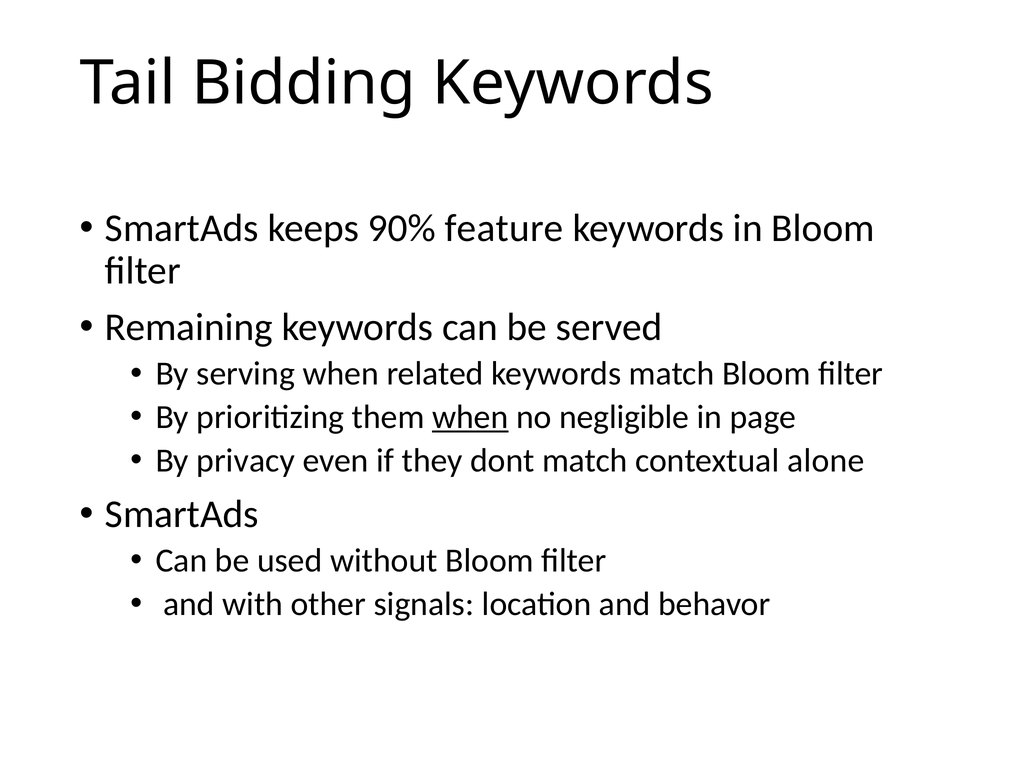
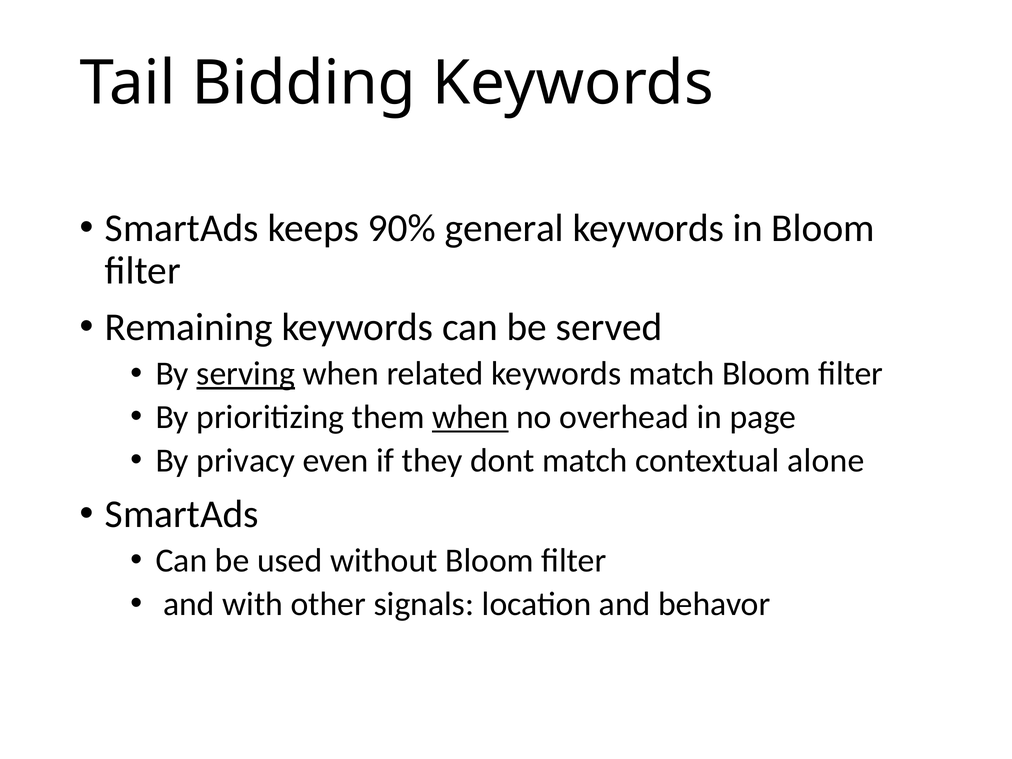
feature: feature -> general
serving underline: none -> present
negligible: negligible -> overhead
